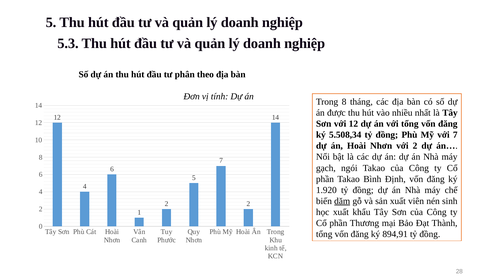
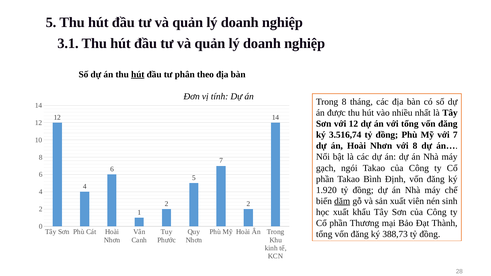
5.3: 5.3 -> 3.1
hút at (138, 74) underline: none -> present
5.508,34: 5.508,34 -> 3.516,74
với 2: 2 -> 8
894,91: 894,91 -> 388,73
